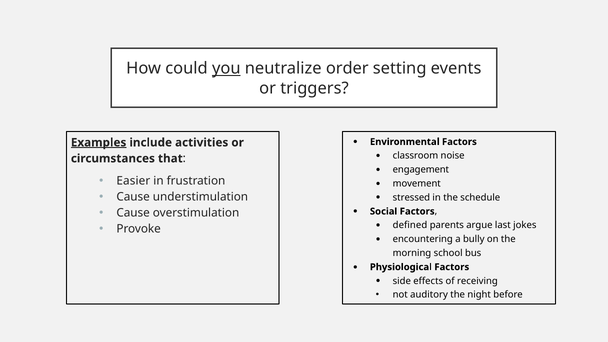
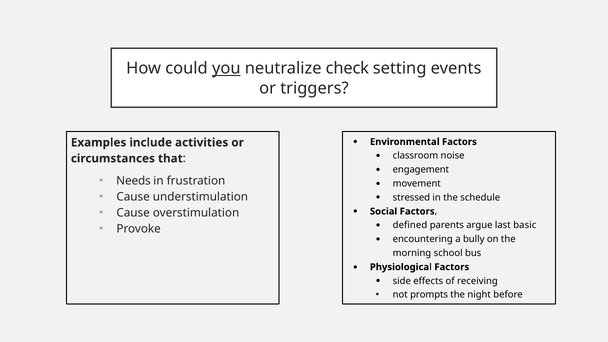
order: order -> check
Examples underline: present -> none
Easier: Easier -> Needs
jokes: jokes -> basic
auditory: auditory -> prompts
